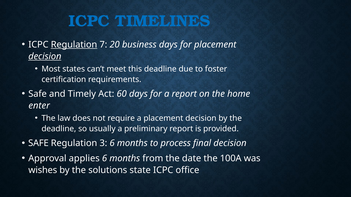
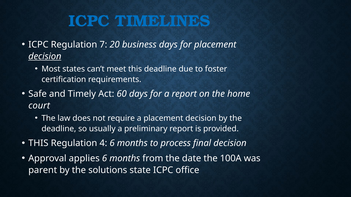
Regulation at (74, 45) underline: present -> none
enter: enter -> court
SAFE at (38, 144): SAFE -> THIS
3: 3 -> 4
wishes: wishes -> parent
